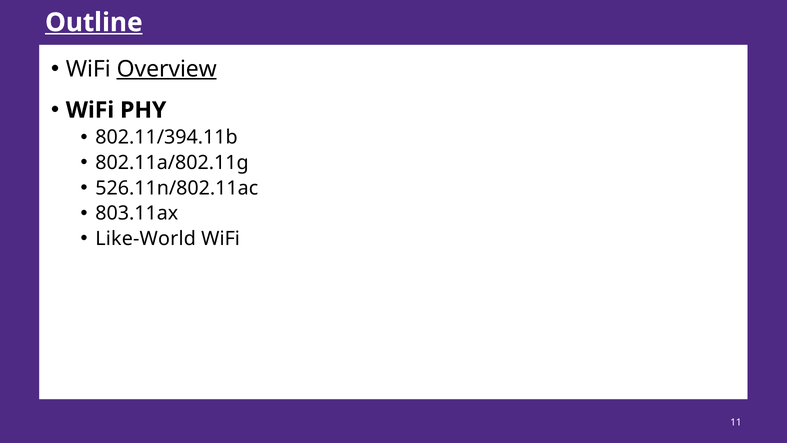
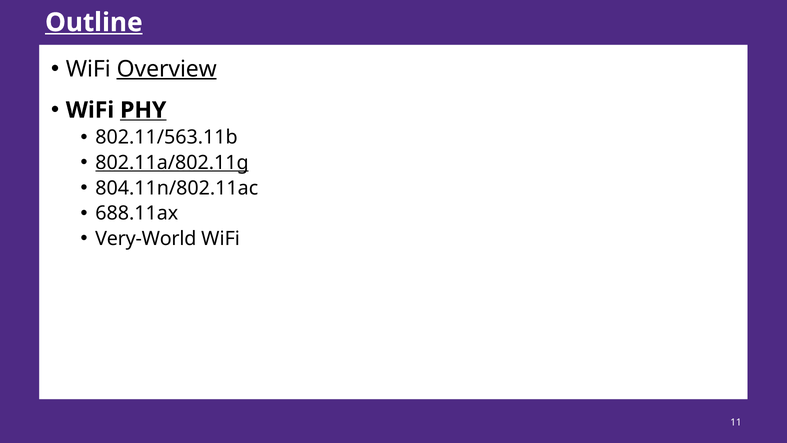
PHY underline: none -> present
802.11/394.11b: 802.11/394.11b -> 802.11/563.11b
802.11a/802.11g underline: none -> present
526.11n/802.11ac: 526.11n/802.11ac -> 804.11n/802.11ac
803.11ax: 803.11ax -> 688.11ax
Like-World: Like-World -> Very-World
